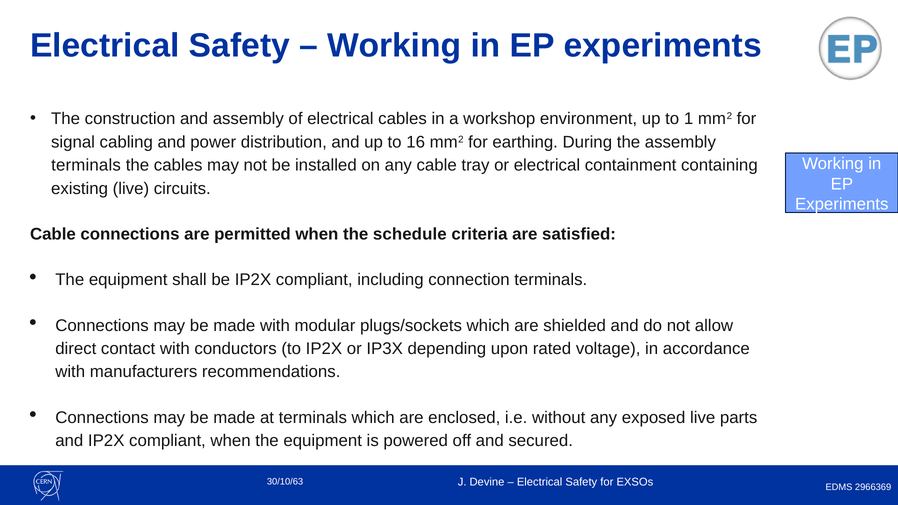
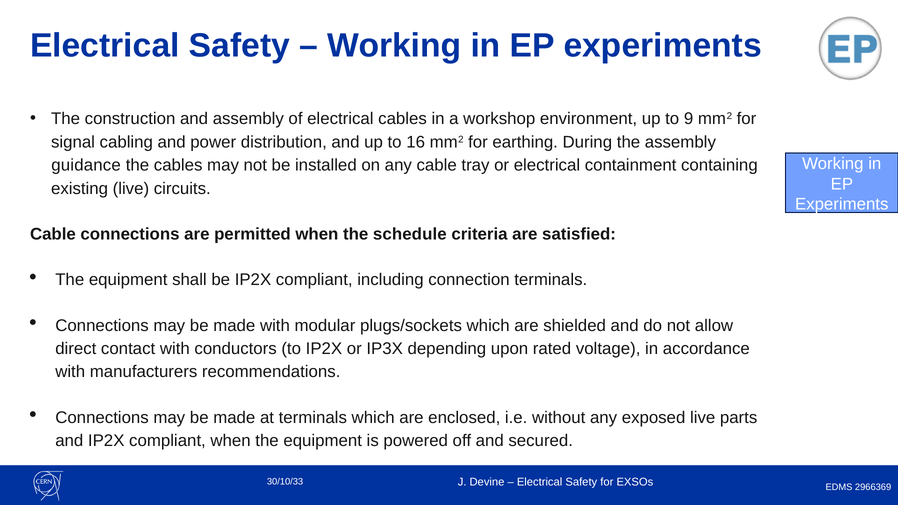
1: 1 -> 9
terminals at (86, 165): terminals -> guidance
30/10/63: 30/10/63 -> 30/10/33
